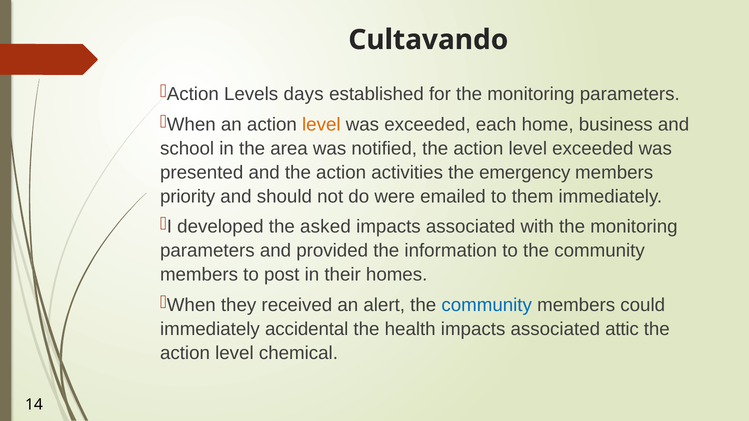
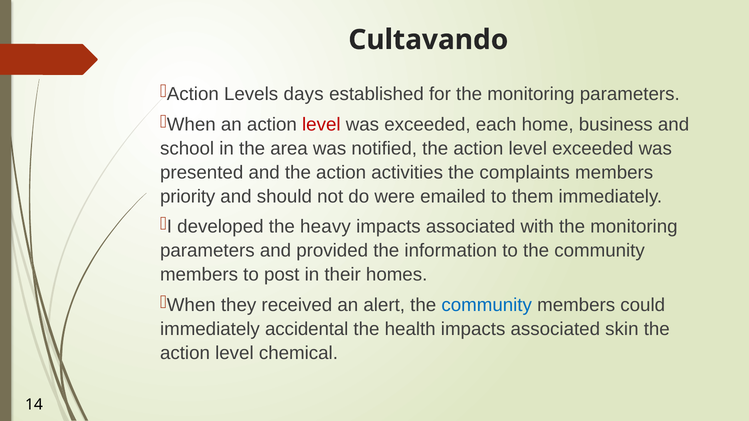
level at (321, 125) colour: orange -> red
emergency: emergency -> complaints
asked: asked -> heavy
attic: attic -> skin
